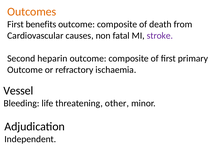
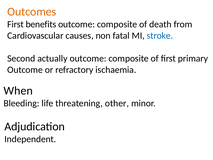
stroke colour: purple -> blue
heparin: heparin -> actually
Vessel: Vessel -> When
